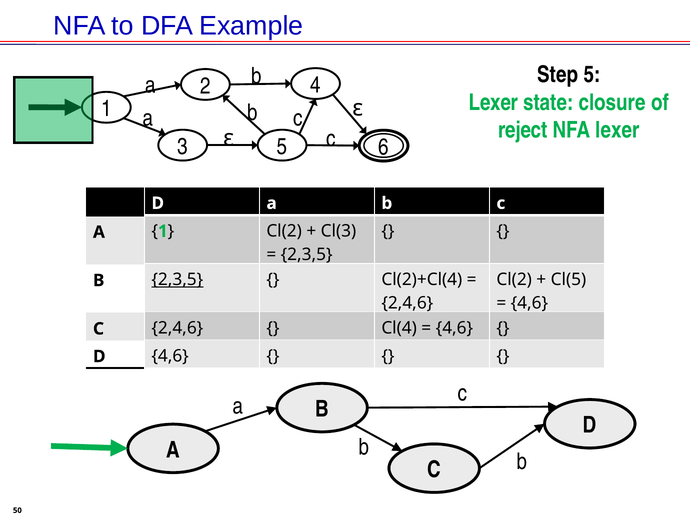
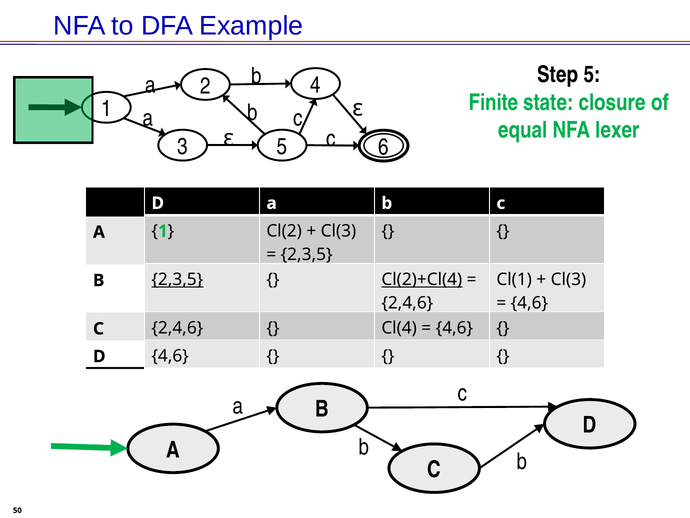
Lexer at (493, 102): Lexer -> Finite
reject: reject -> equal
Cl(2)+Cl(4 underline: none -> present
Cl(2 at (514, 279): Cl(2 -> Cl(1
Cl(5 at (568, 279): Cl(5 -> Cl(3
